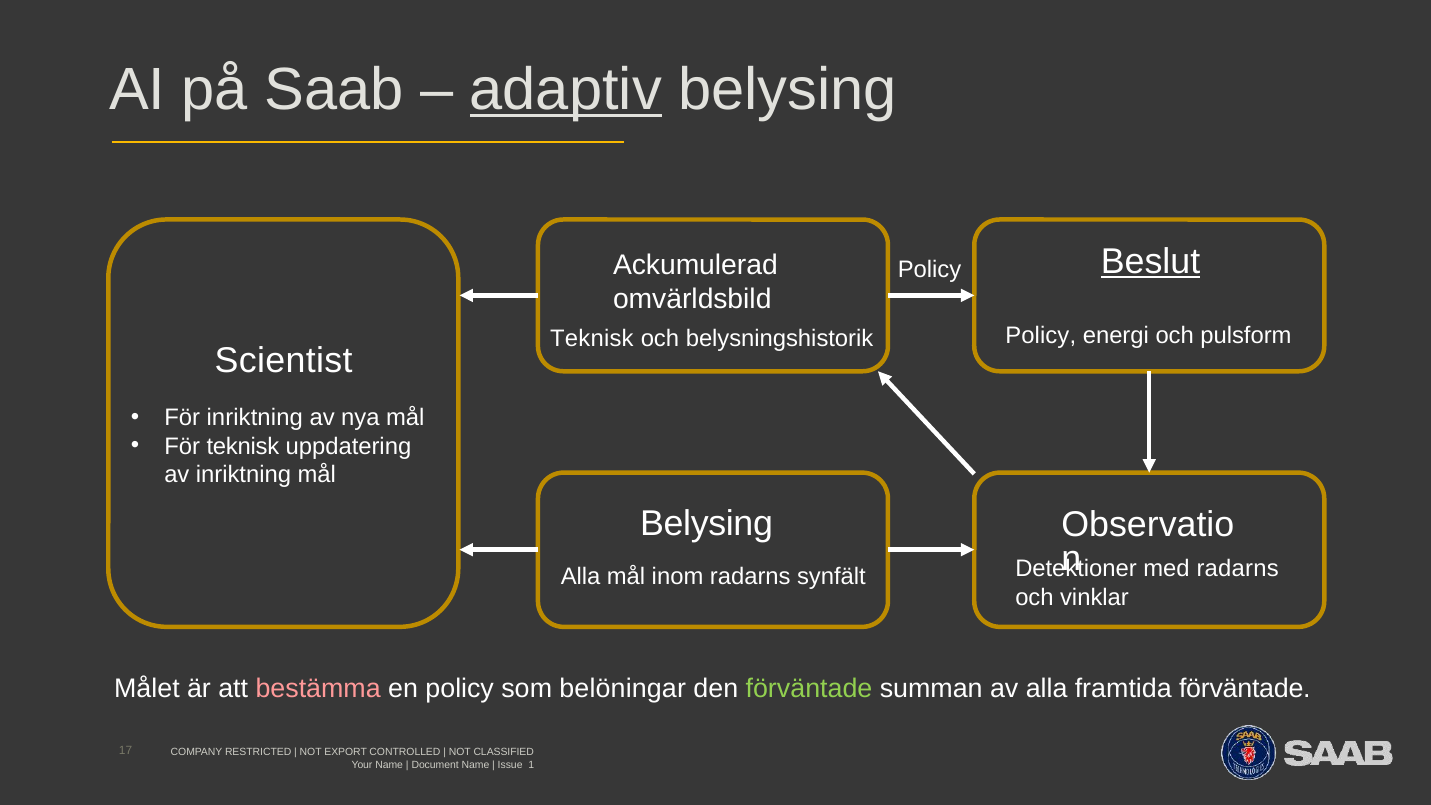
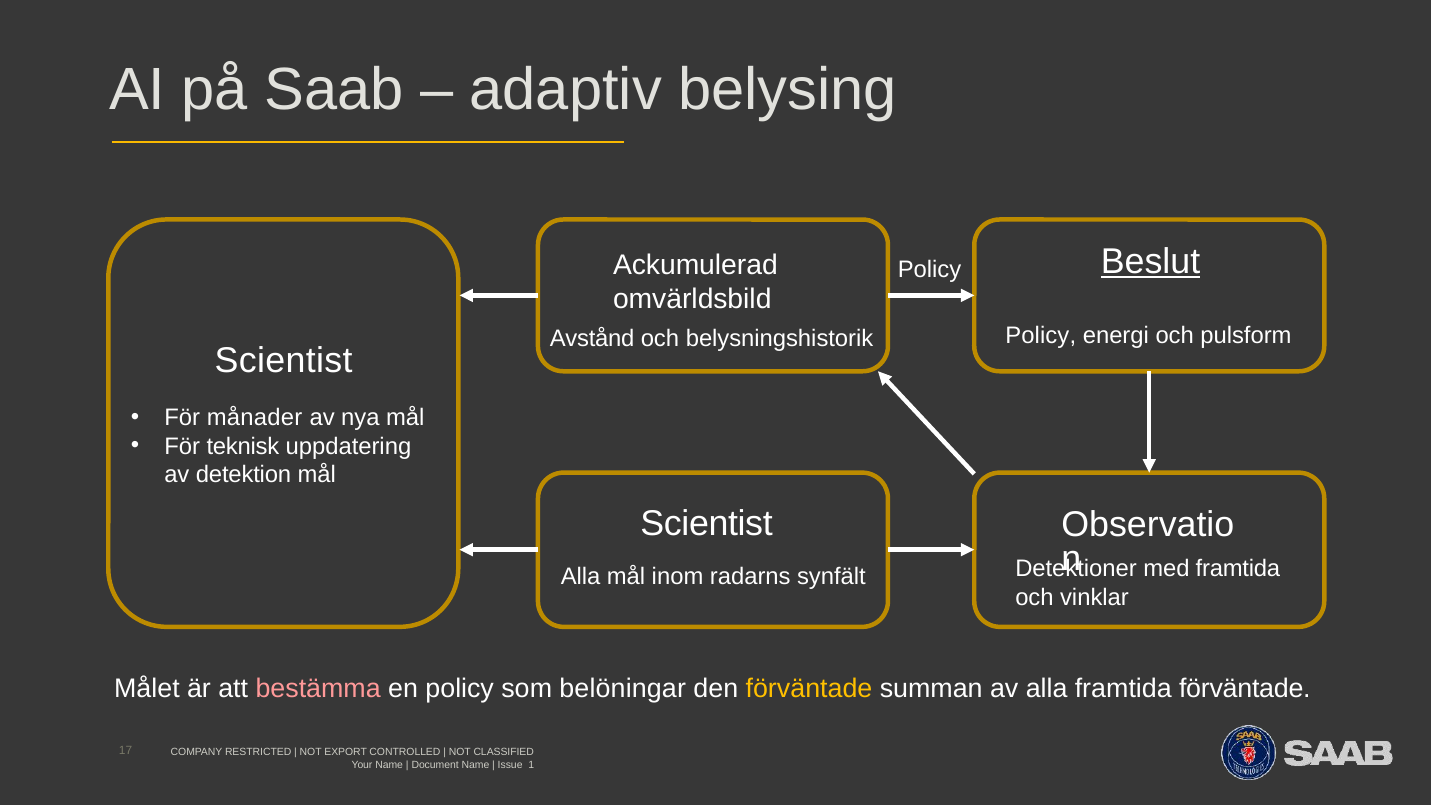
adaptiv underline: present -> none
Teknisk at (592, 338): Teknisk -> Avstånd
För inriktning: inriktning -> månader
av inriktning: inriktning -> detektion
Belysing at (707, 523): Belysing -> Scientist
med radarns: radarns -> framtida
förväntade at (809, 689) colour: light green -> yellow
